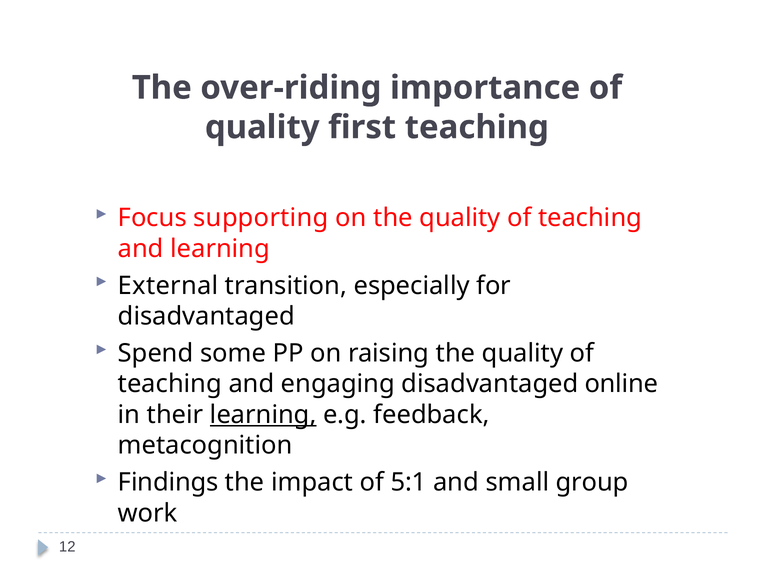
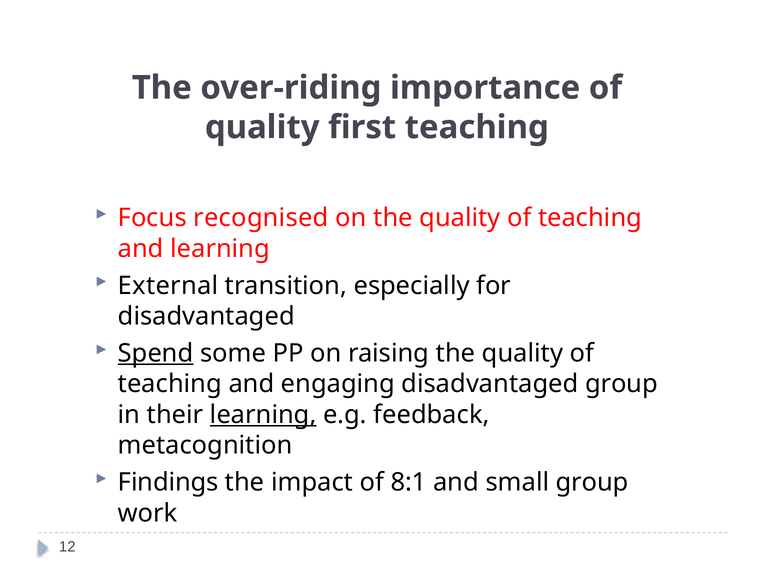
supporting: supporting -> recognised
Spend underline: none -> present
disadvantaged online: online -> group
5:1: 5:1 -> 8:1
